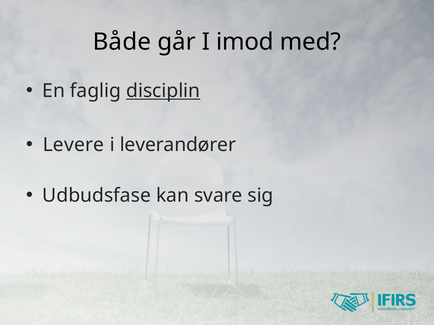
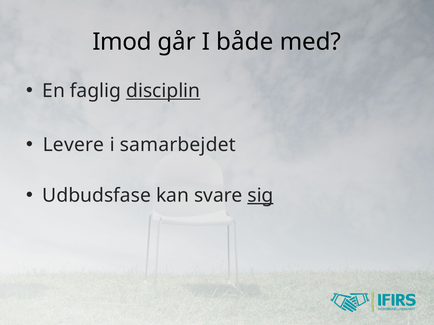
Både: Både -> Imod
imod: imod -> både
leverandører: leverandører -> samarbejdet
sig underline: none -> present
